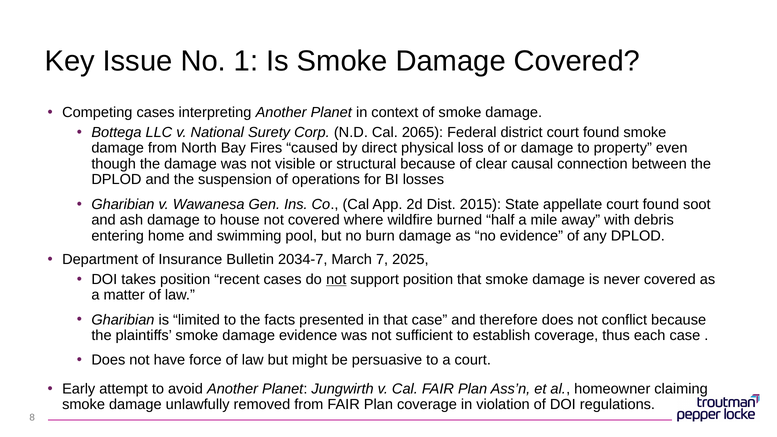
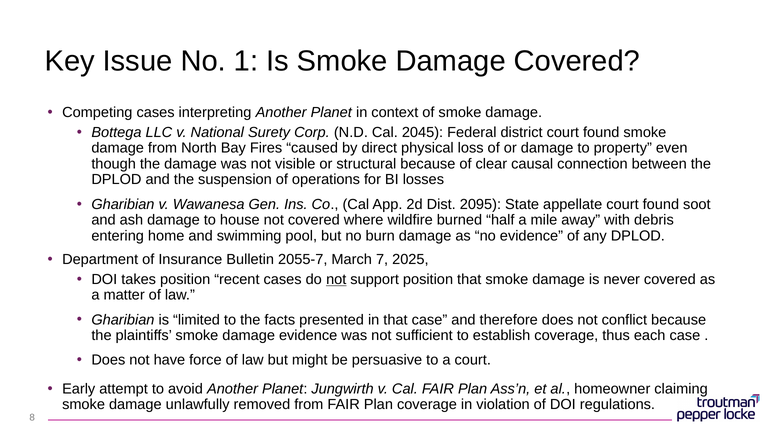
2065: 2065 -> 2045
2015: 2015 -> 2095
2034-7: 2034-7 -> 2055-7
